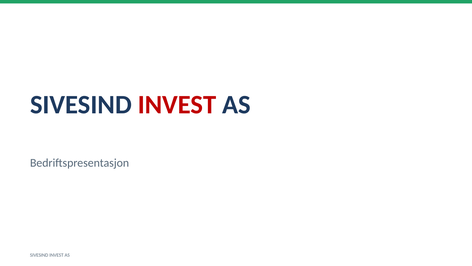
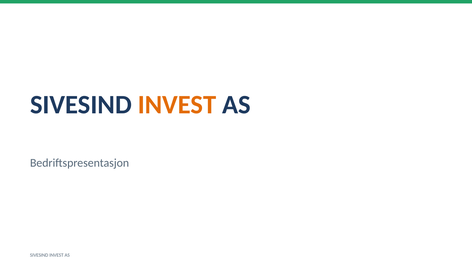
INVEST at (177, 105) colour: red -> orange
